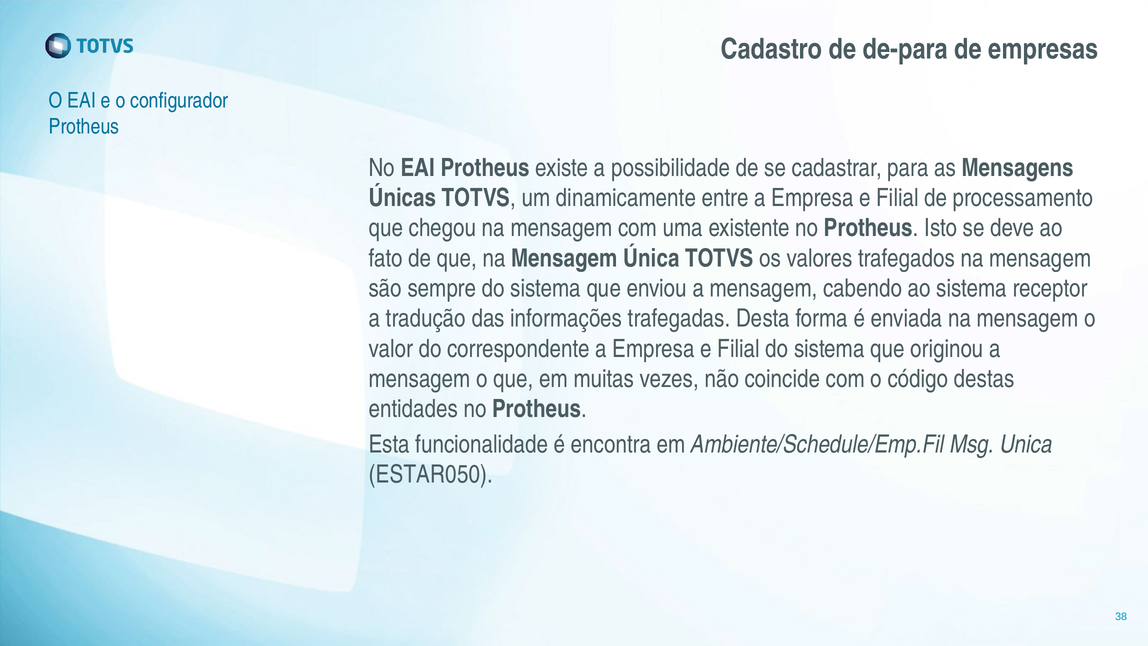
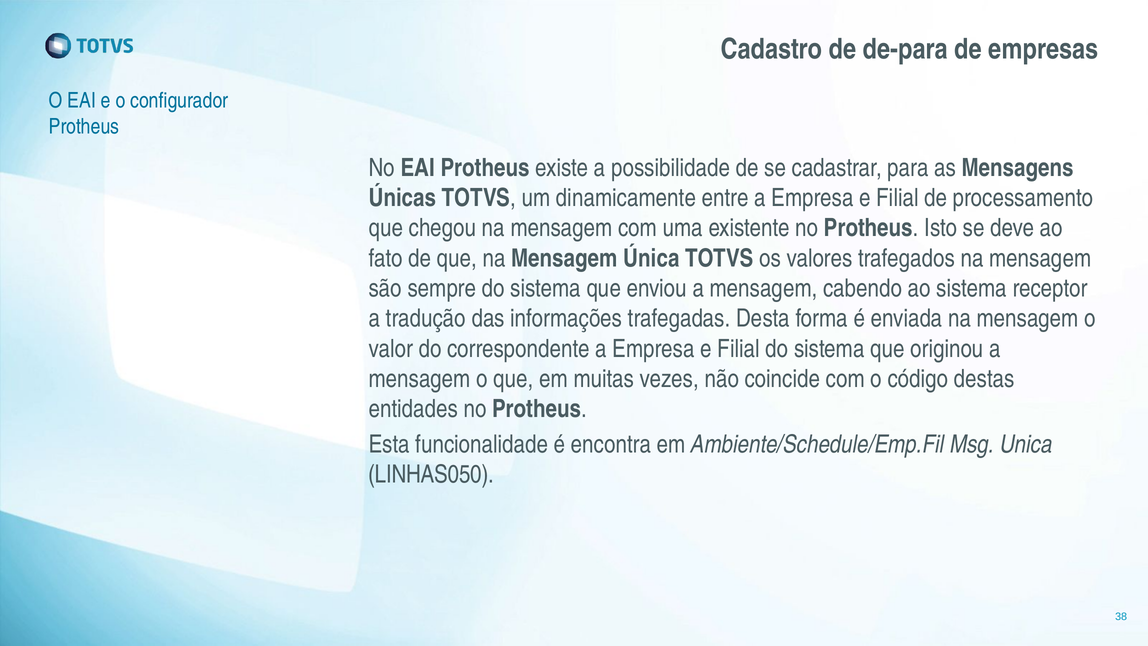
ESTAR050: ESTAR050 -> LINHAS050
